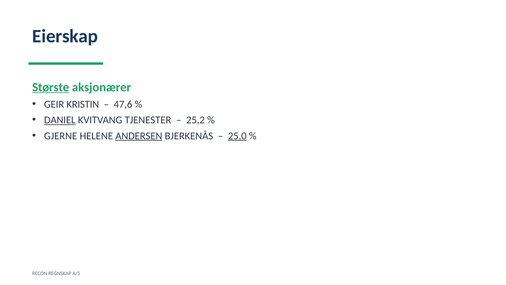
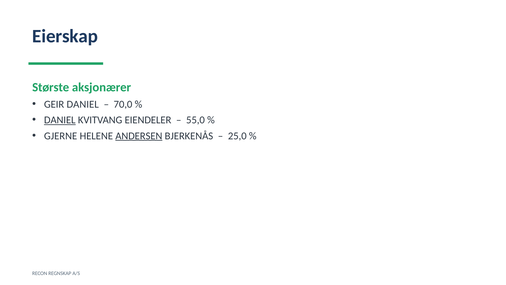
Største underline: present -> none
GEIR KRISTIN: KRISTIN -> DANIEL
47,6: 47,6 -> 70,0
TJENESTER: TJENESTER -> EIENDELER
25,2: 25,2 -> 55,0
25,0 underline: present -> none
